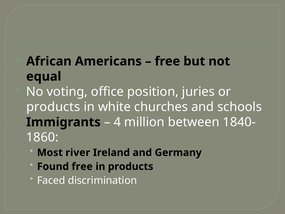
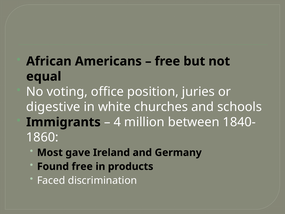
products at (53, 107): products -> digestive
river: river -> gave
